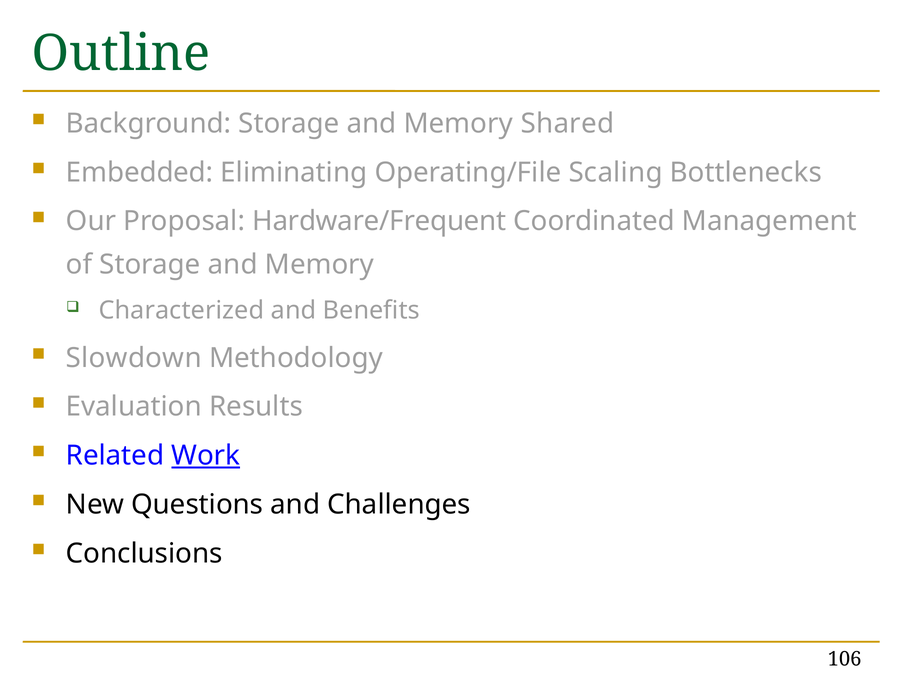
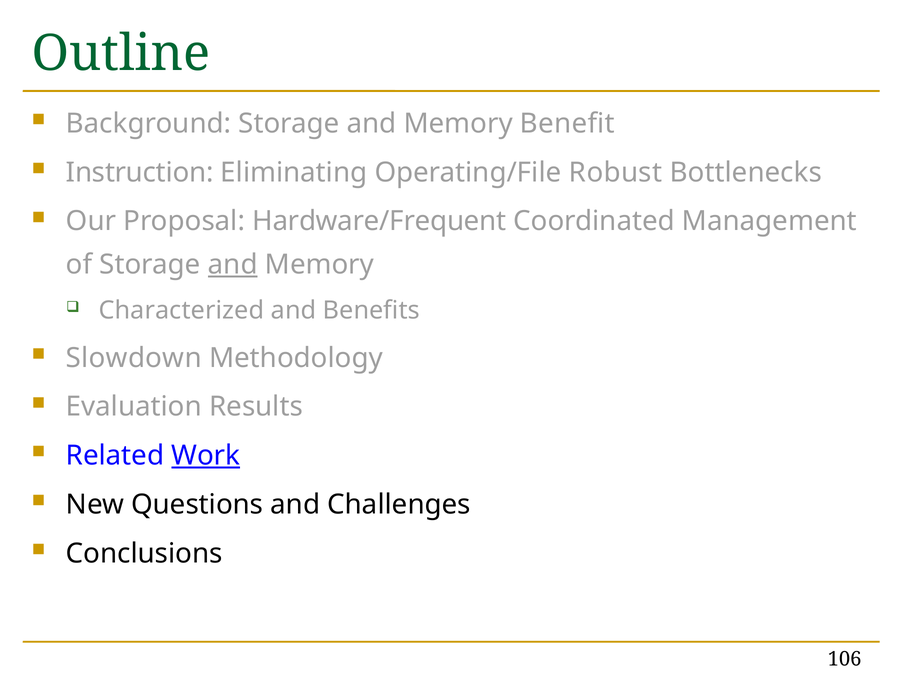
Shared: Shared -> Benefit
Embedded: Embedded -> Instruction
Scaling: Scaling -> Robust
and at (233, 265) underline: none -> present
